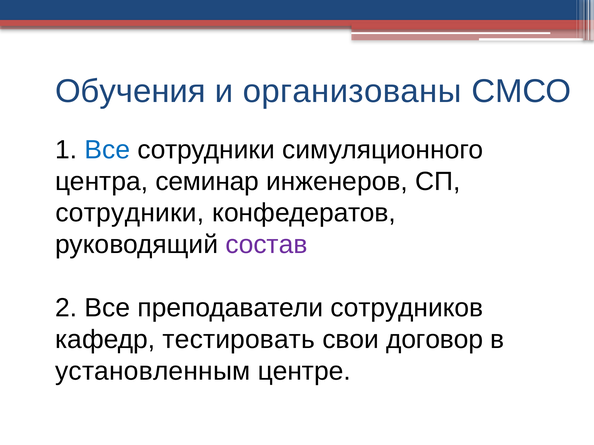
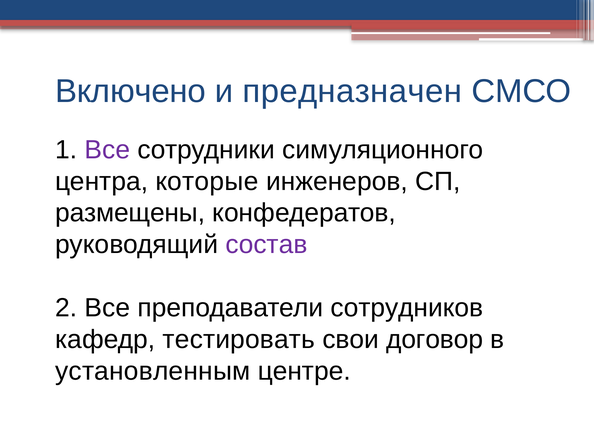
Обучения: Обучения -> Включено
организованы: организованы -> предназначен
Все at (107, 150) colour: blue -> purple
семинар: семинар -> которые
сотрудники at (130, 213): сотрудники -> размещены
